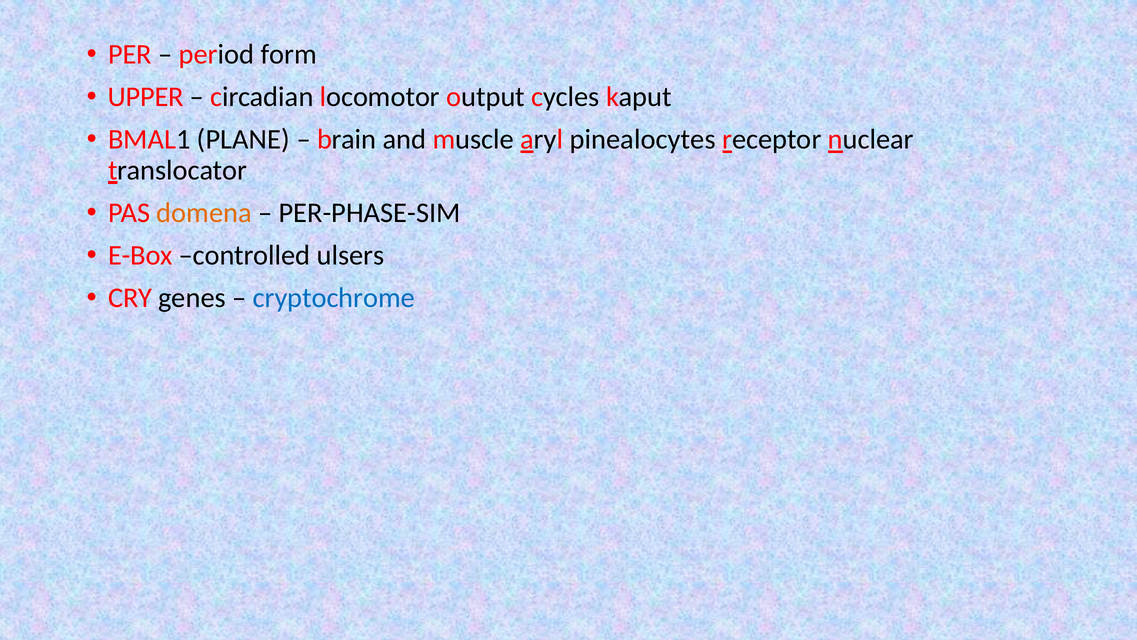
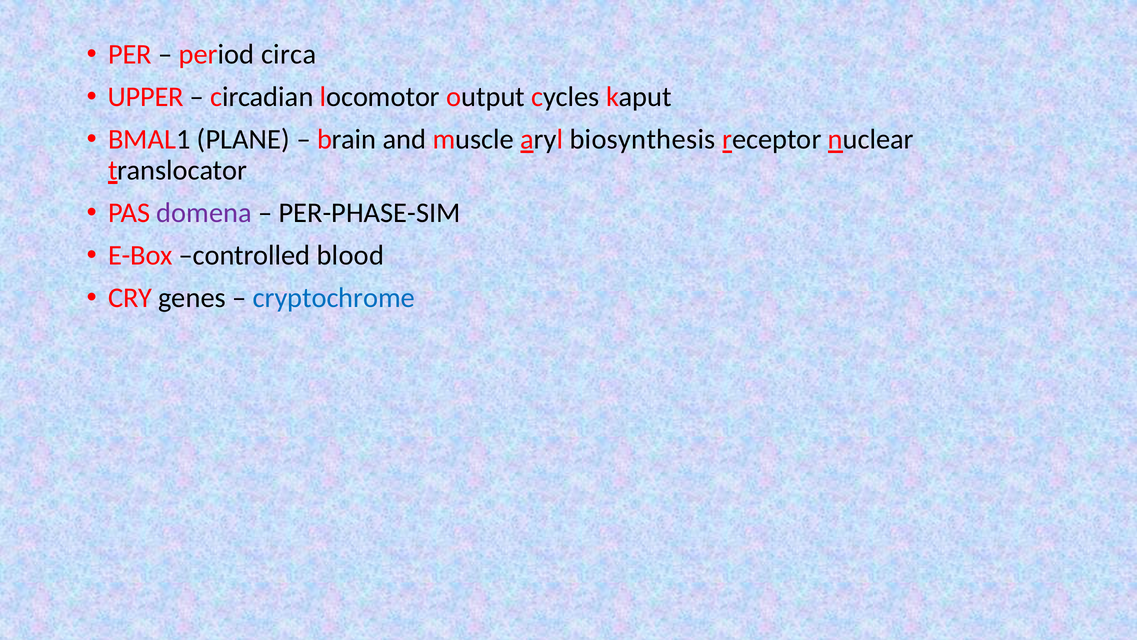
form: form -> circa
pinealocytes: pinealocytes -> biosynthesis
domena colour: orange -> purple
ulsers: ulsers -> blood
